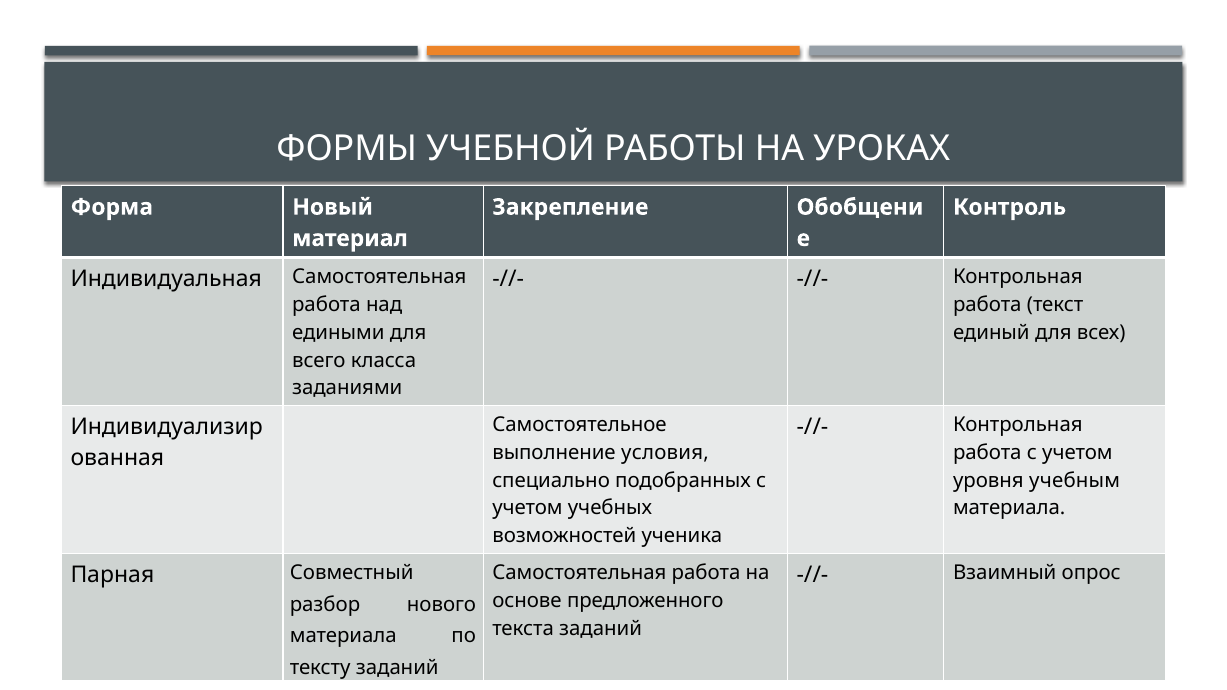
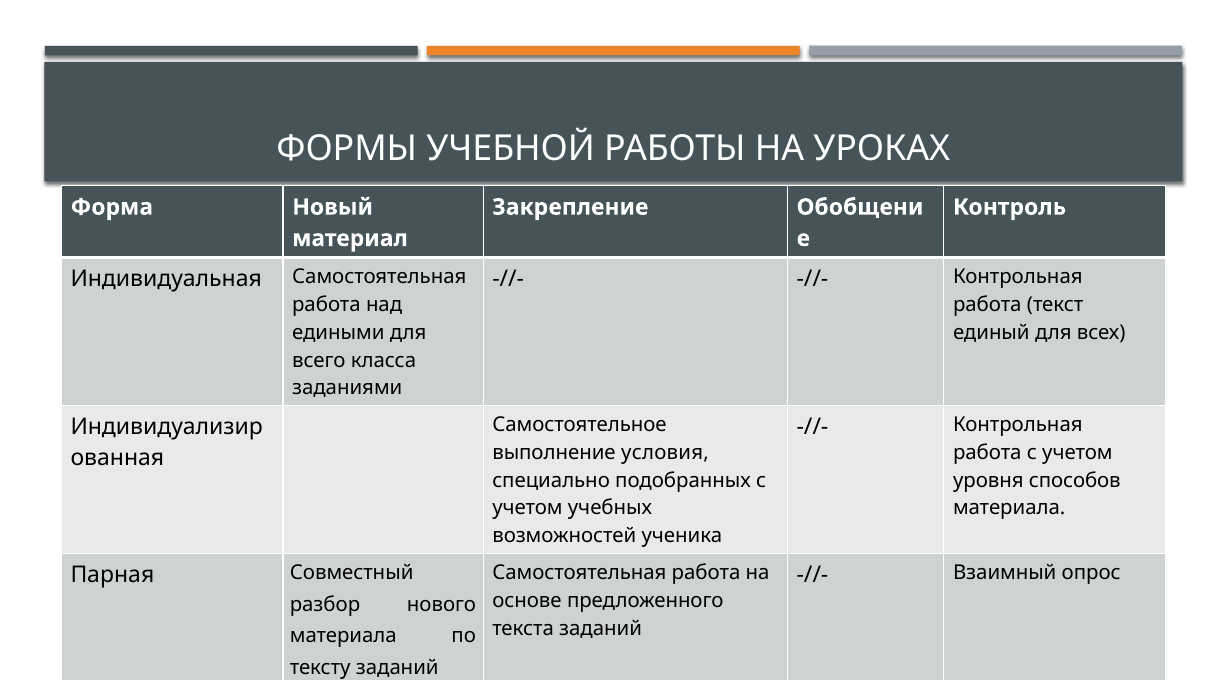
учебным: учебным -> способов
